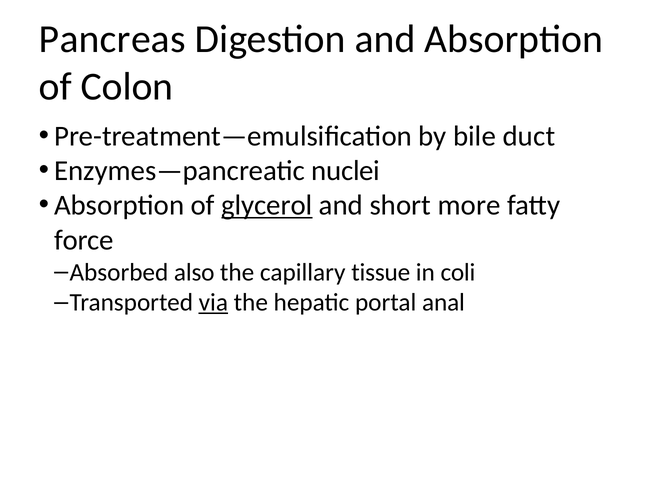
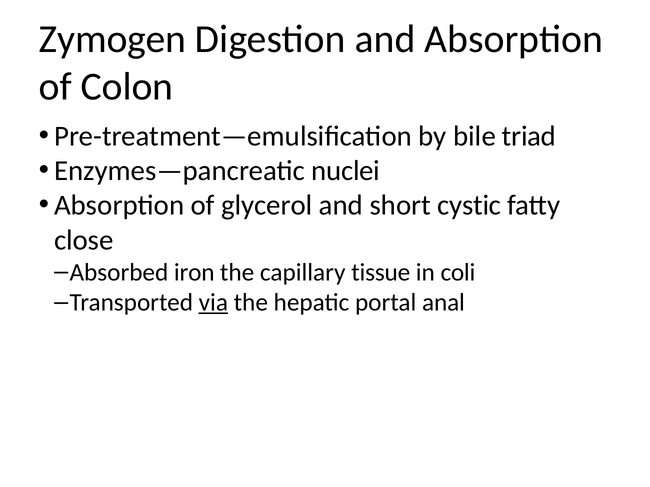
Pancreas: Pancreas -> Zymogen
duct: duct -> triad
glycerol underline: present -> none
more: more -> cystic
force: force -> close
also: also -> iron
